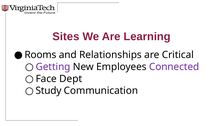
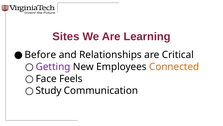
Rooms: Rooms -> Before
Connected colour: purple -> orange
Dept: Dept -> Feels
